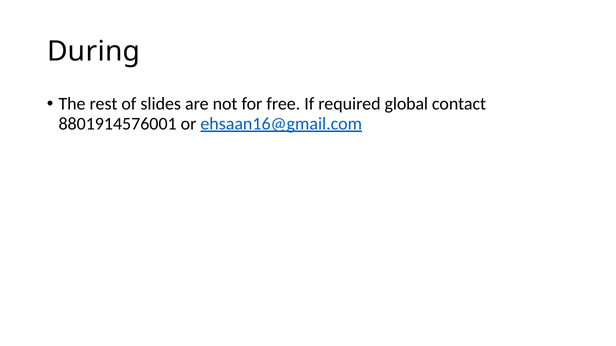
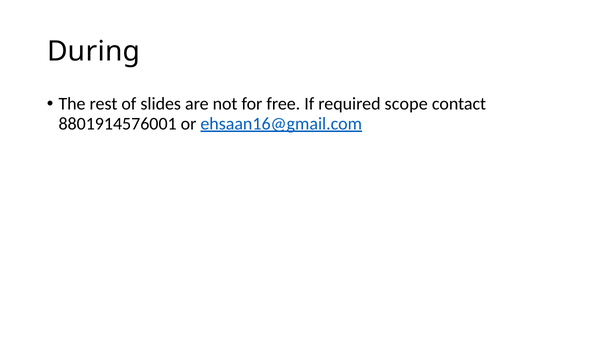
global: global -> scope
